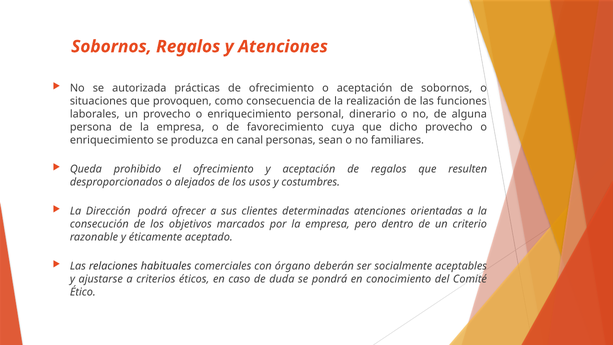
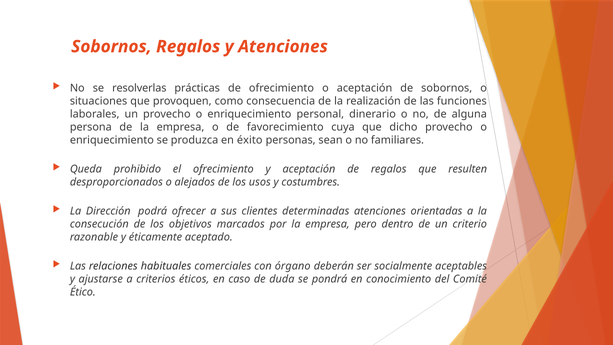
autorizada: autorizada -> resolverlas
canal: canal -> éxito
